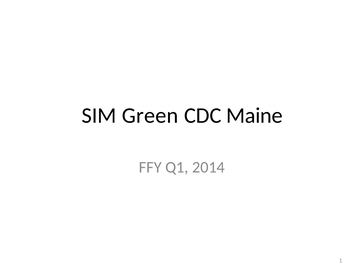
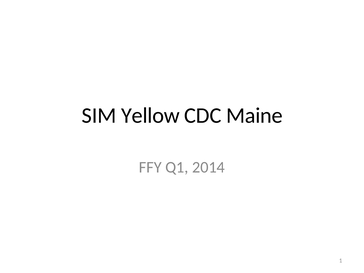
Green: Green -> Yellow
